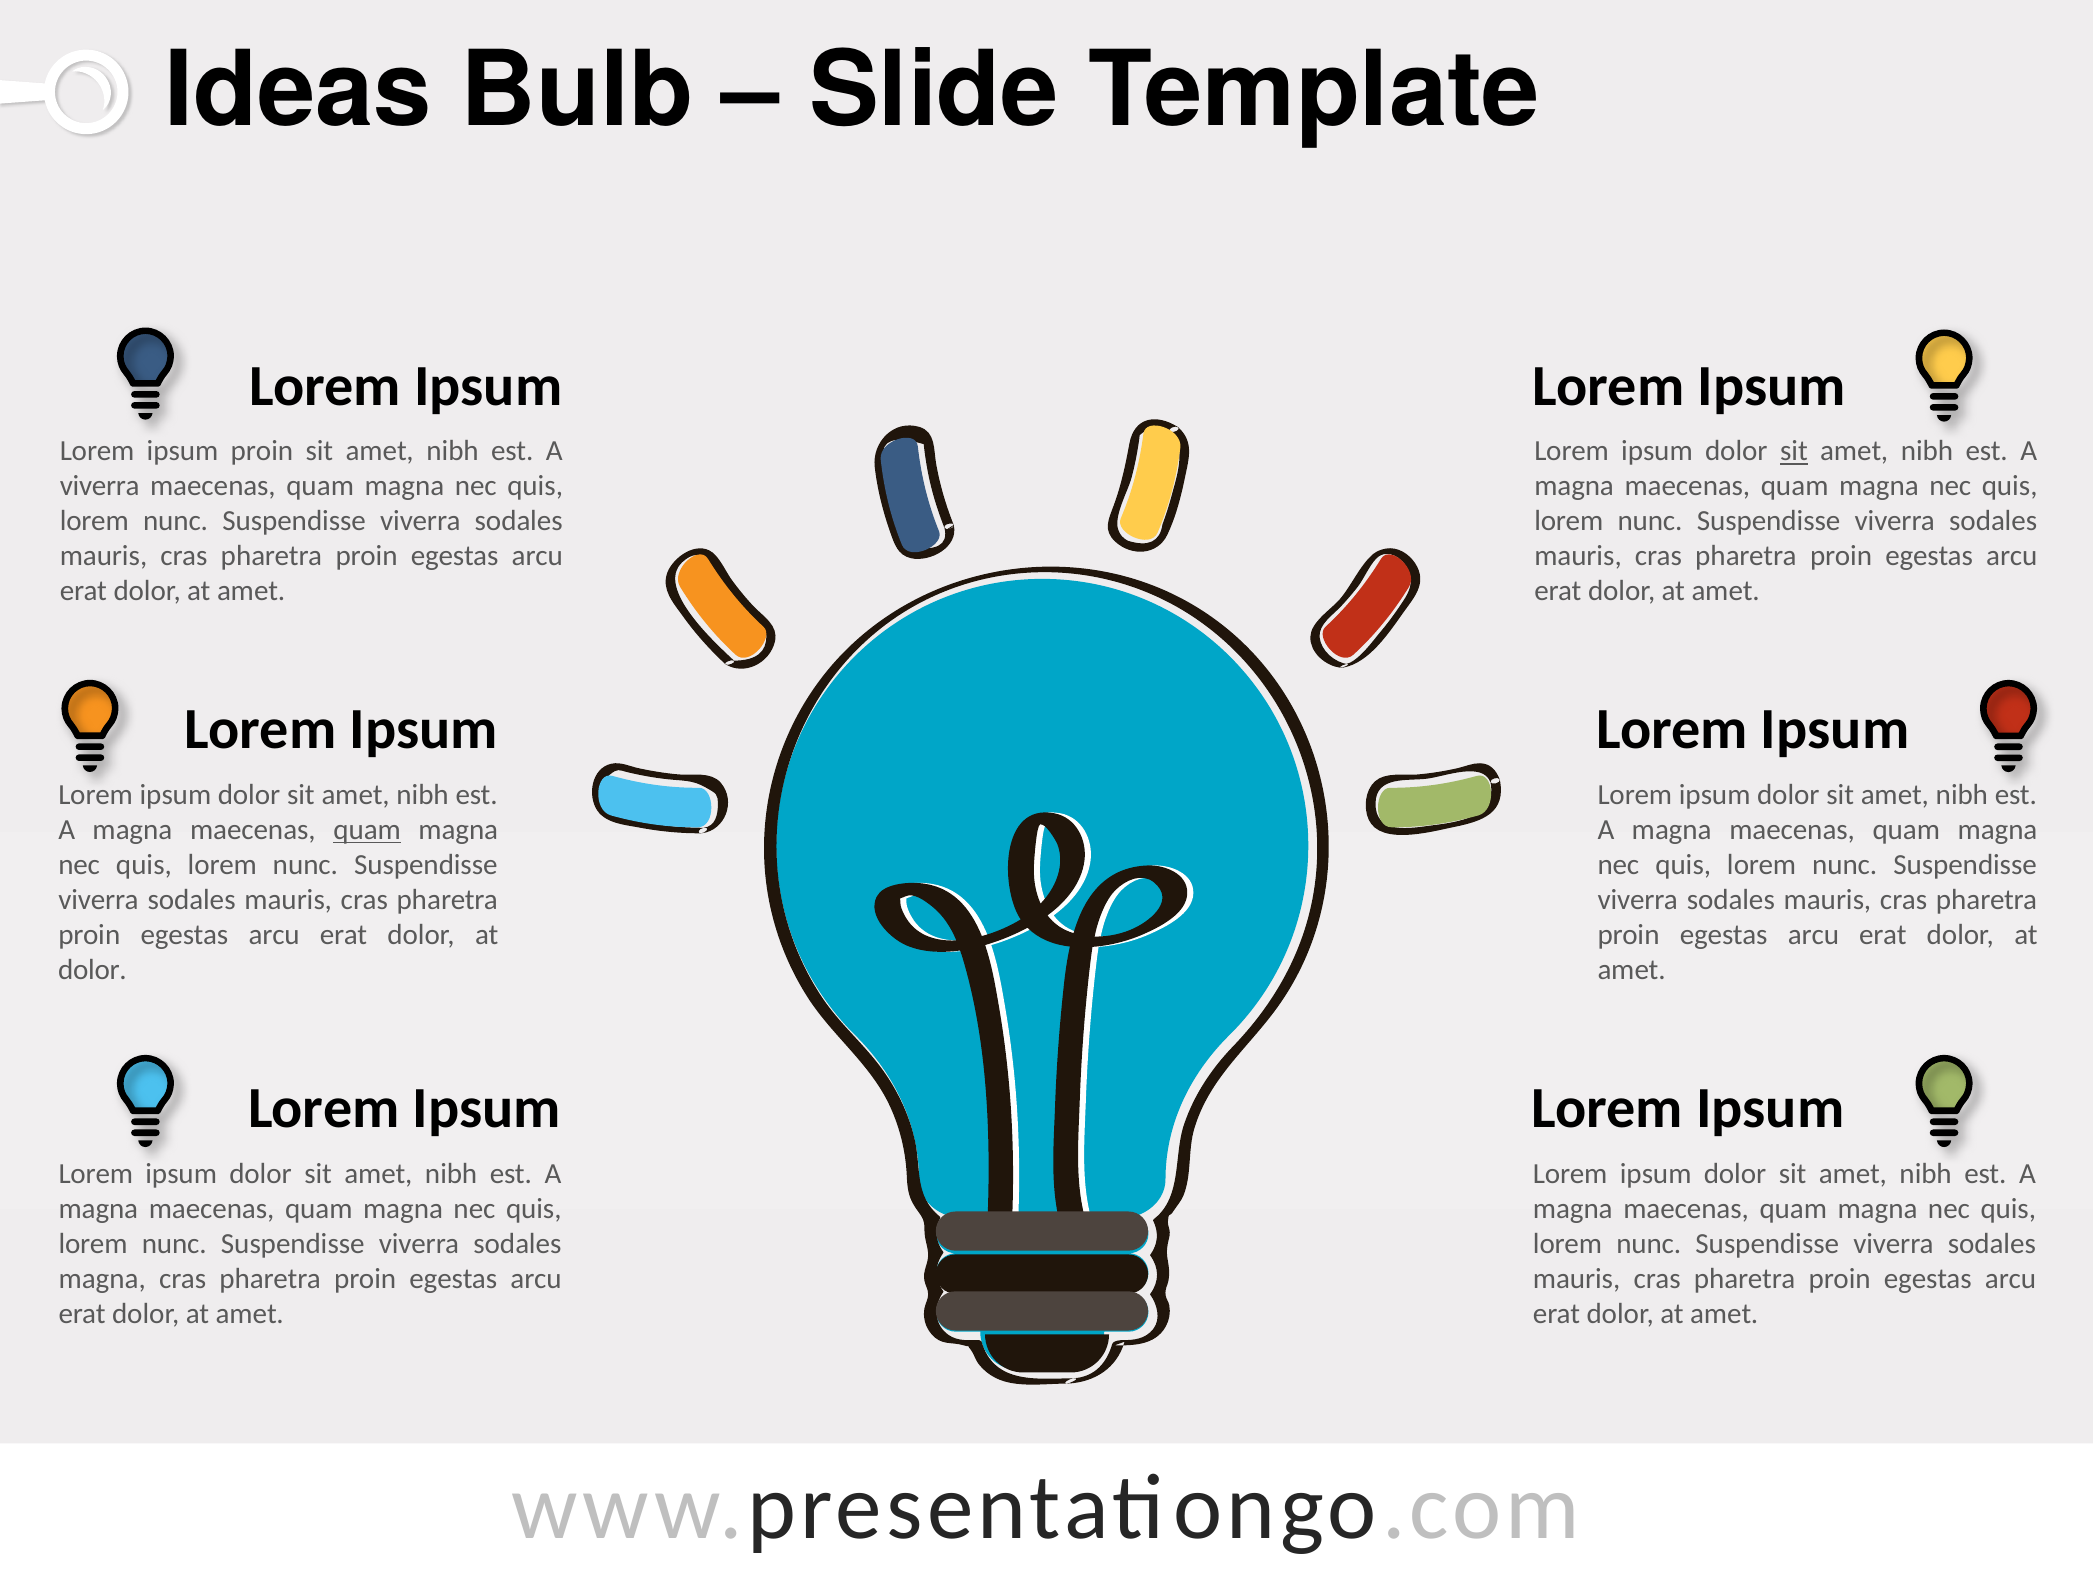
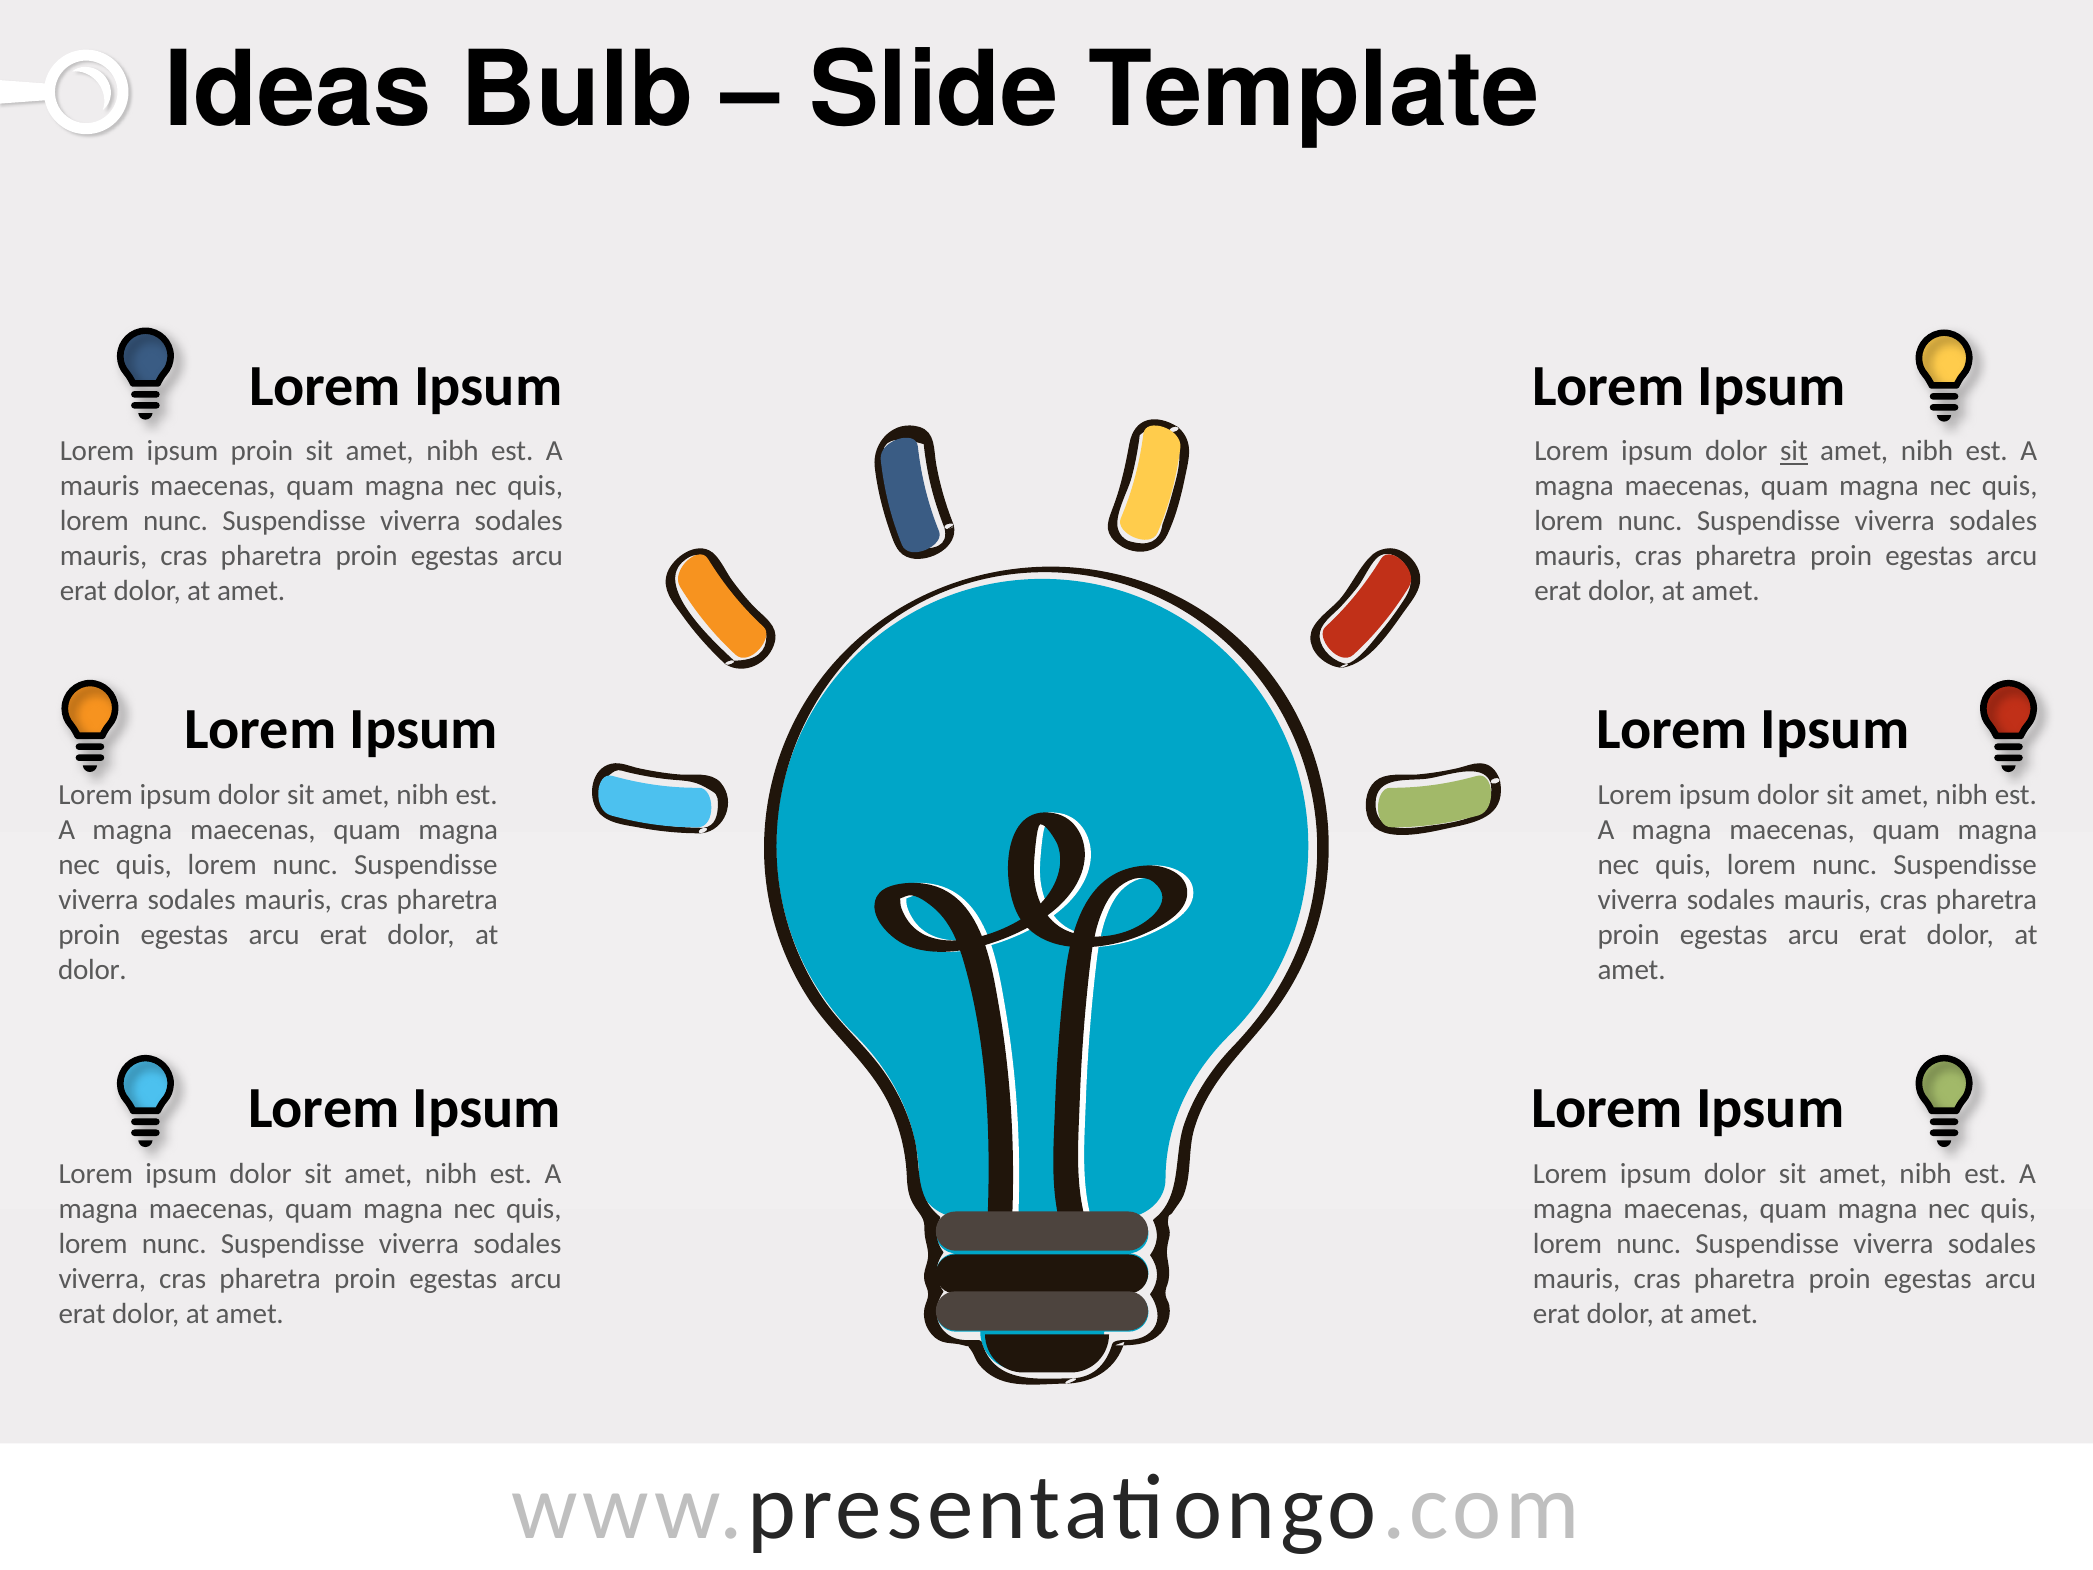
viverra at (100, 486): viverra -> mauris
quam at (367, 830) underline: present -> none
magna at (102, 1279): magna -> viverra
